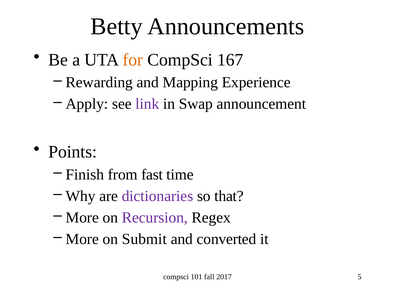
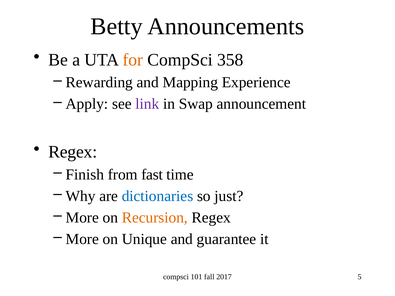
167: 167 -> 358
Points at (73, 152): Points -> Regex
dictionaries colour: purple -> blue
that: that -> just
Recursion colour: purple -> orange
Submit: Submit -> Unique
converted: converted -> guarantee
